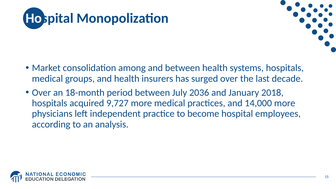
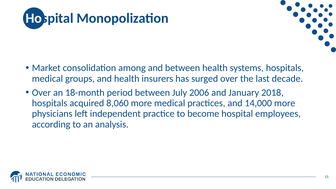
2036: 2036 -> 2006
9,727: 9,727 -> 8,060
